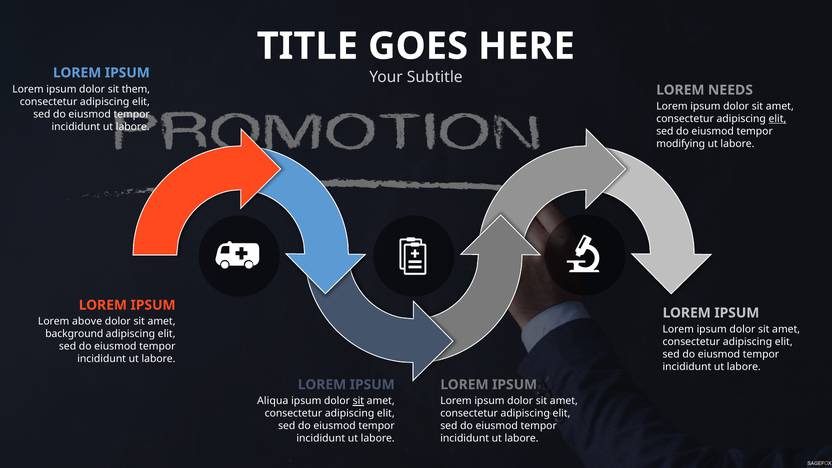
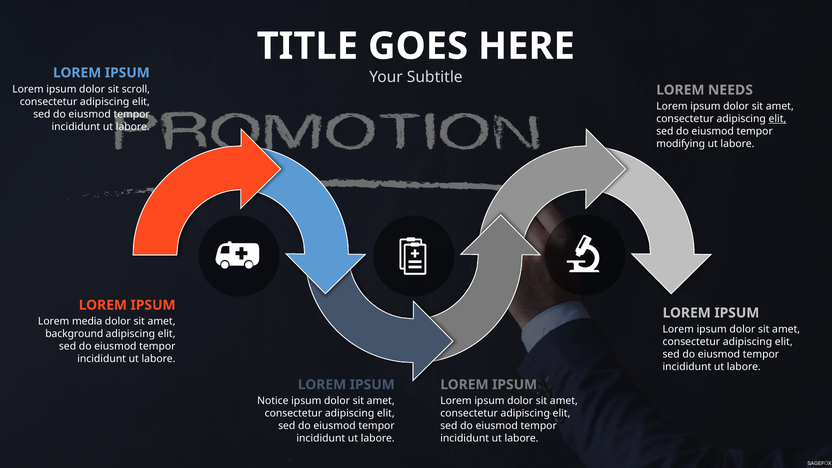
them: them -> scroll
above: above -> media
Aliqua: Aliqua -> Notice
sit at (358, 401) underline: present -> none
